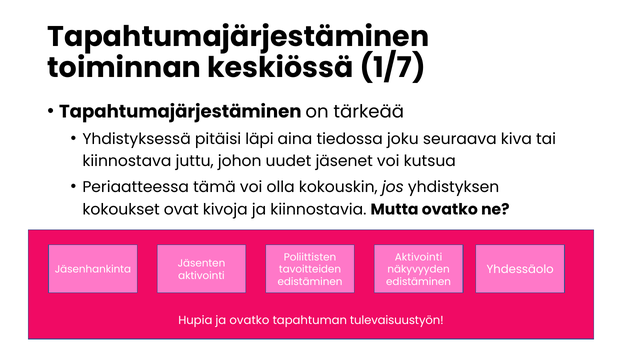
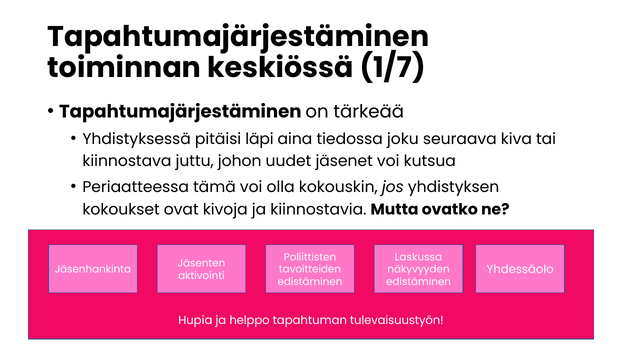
Aktivointi at (419, 257): Aktivointi -> Laskussa
ja ovatko: ovatko -> helppo
